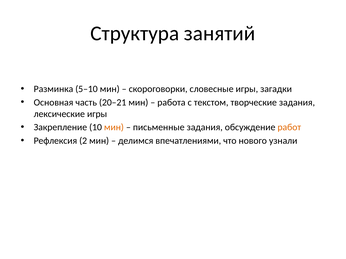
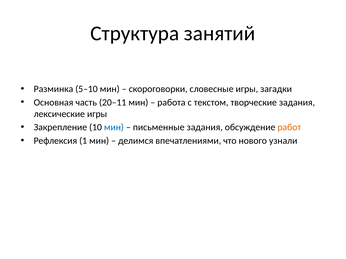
20–21: 20–21 -> 20–11
мин at (114, 128) colour: orange -> blue
2: 2 -> 1
